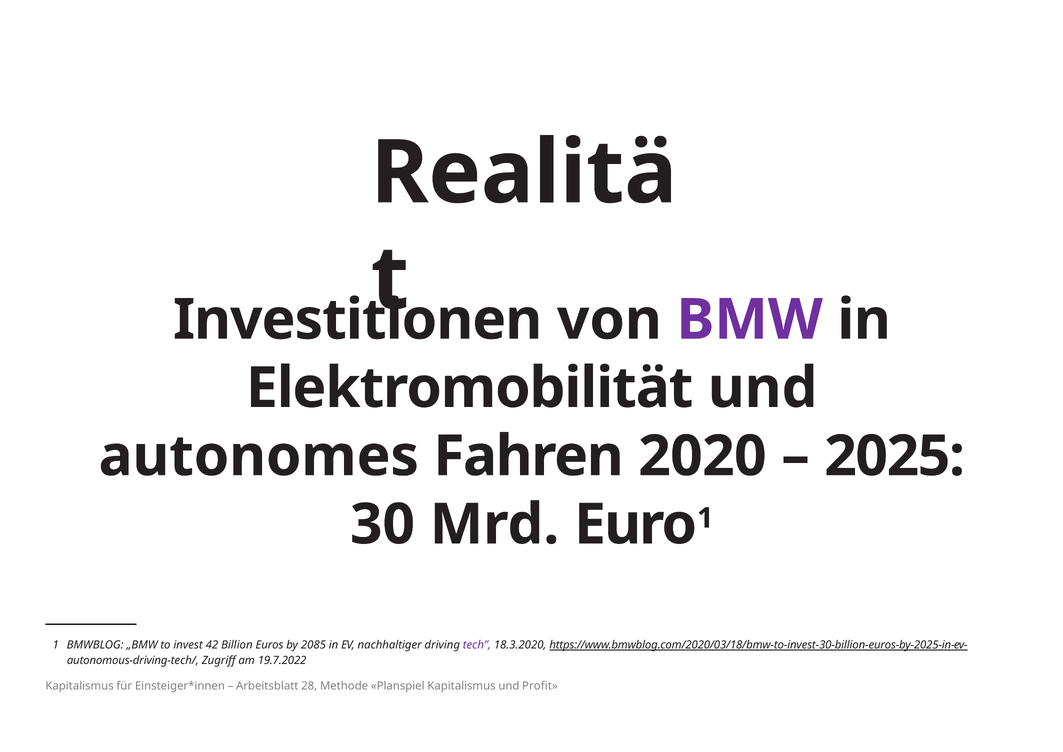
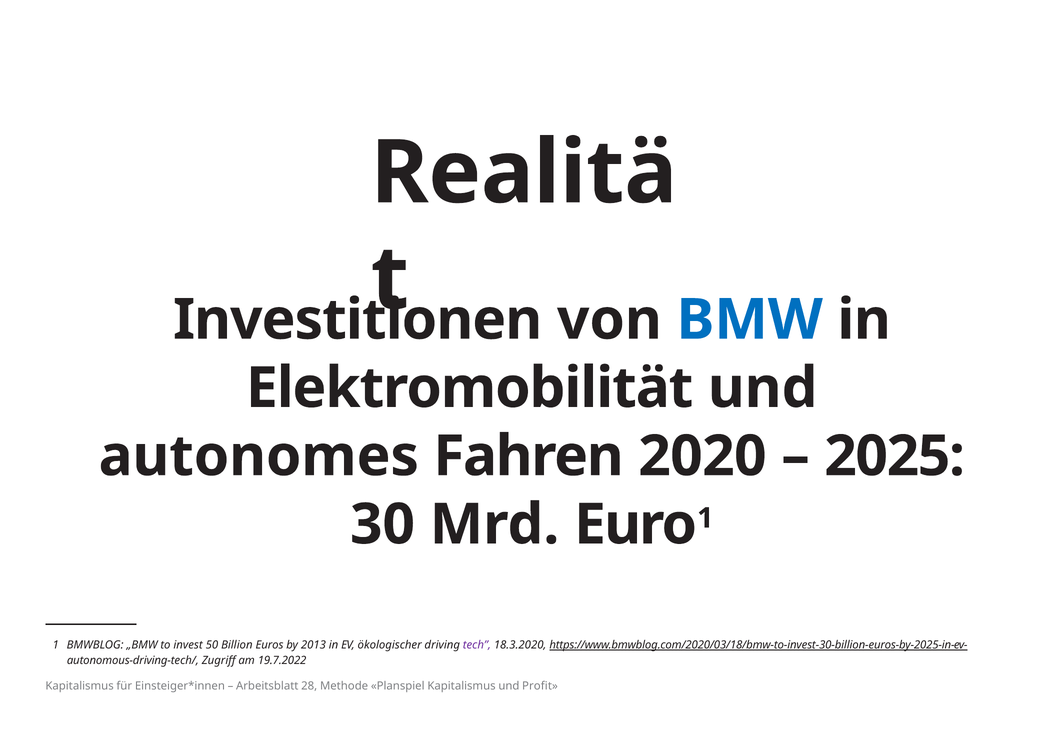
BMW colour: purple -> blue
42: 42 -> 50
2085: 2085 -> 2013
nachhaltiger: nachhaltiger -> ökologischer
